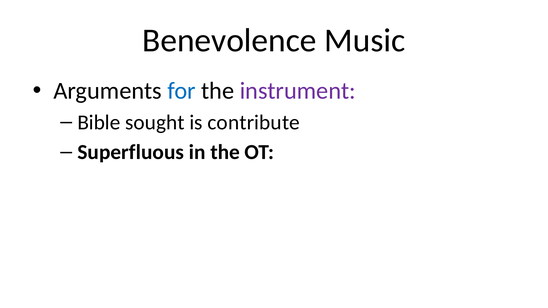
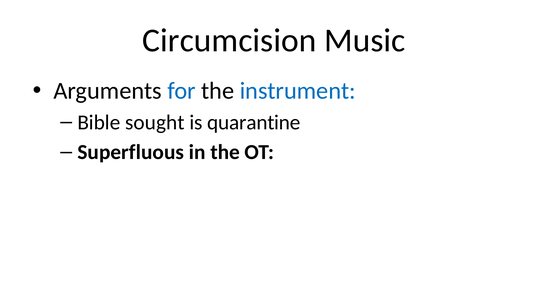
Benevolence: Benevolence -> Circumcision
instrument colour: purple -> blue
contribute: contribute -> quarantine
